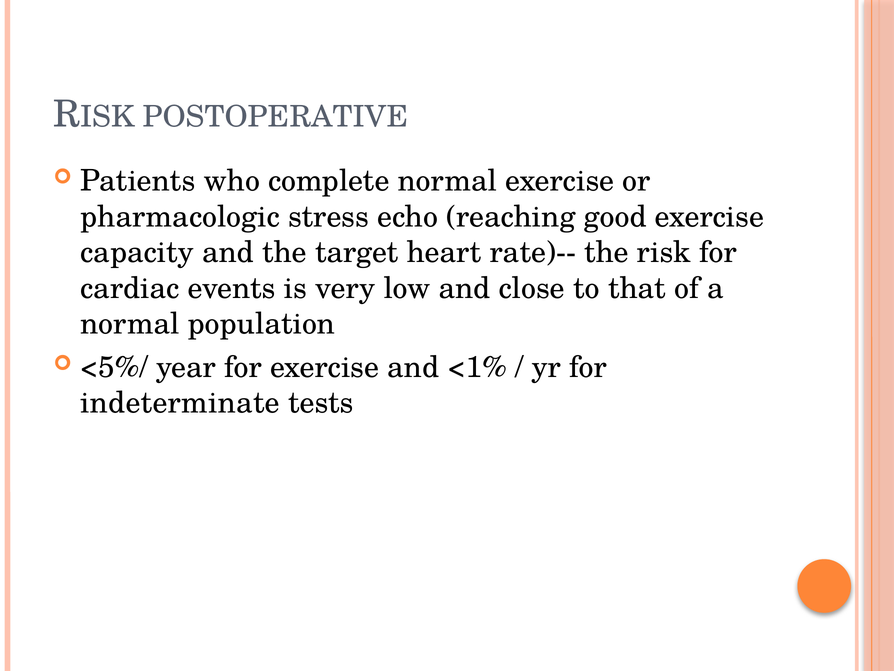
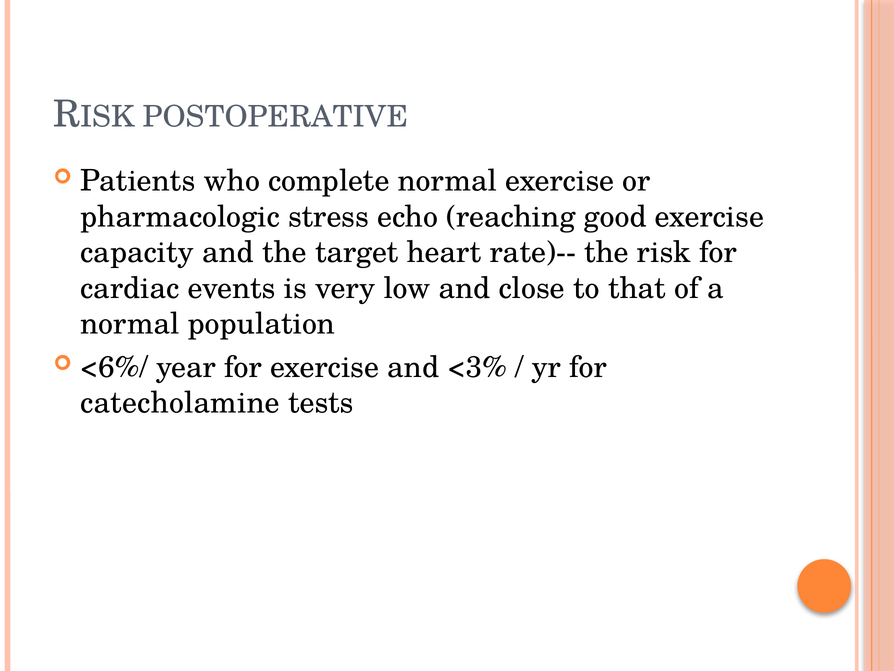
<5%/: <5%/ -> <6%/
<1%: <1% -> <3%
indeterminate: indeterminate -> catecholamine
